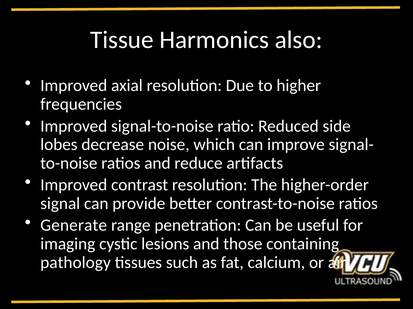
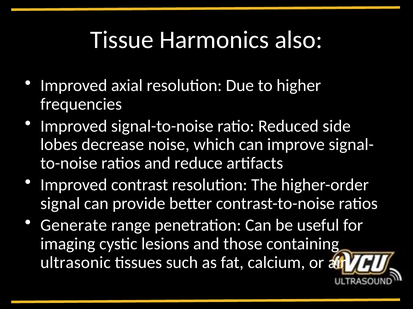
pathology: pathology -> ultrasonic
